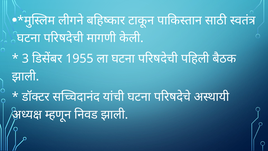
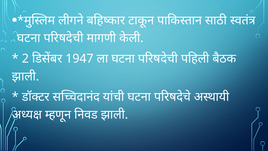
3: 3 -> 2
1955: 1955 -> 1947
